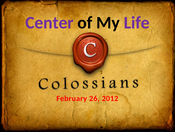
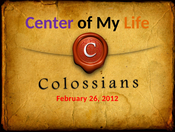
Life colour: purple -> orange
